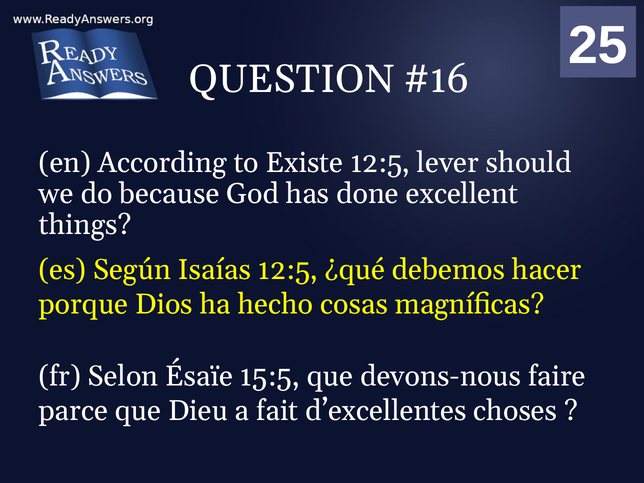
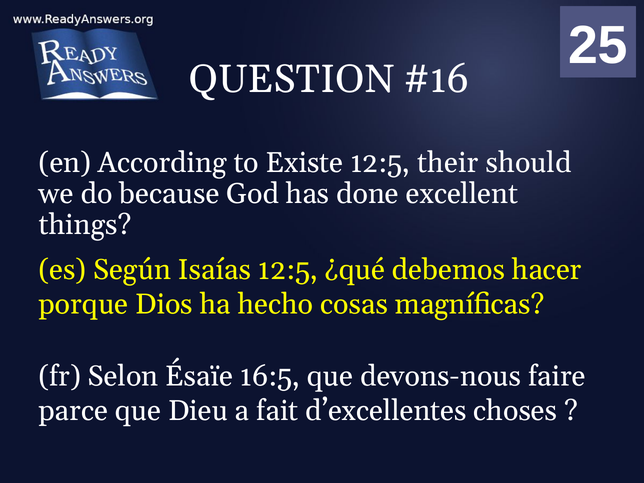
lever: lever -> their
15:5: 15:5 -> 16:5
